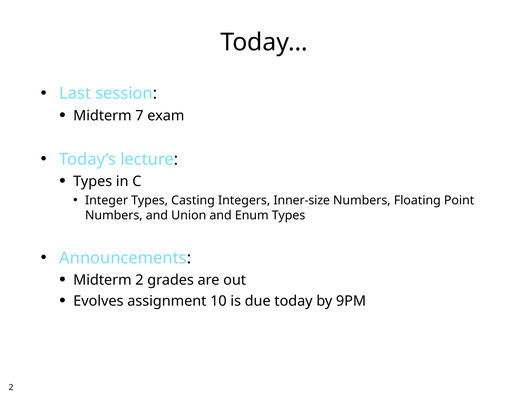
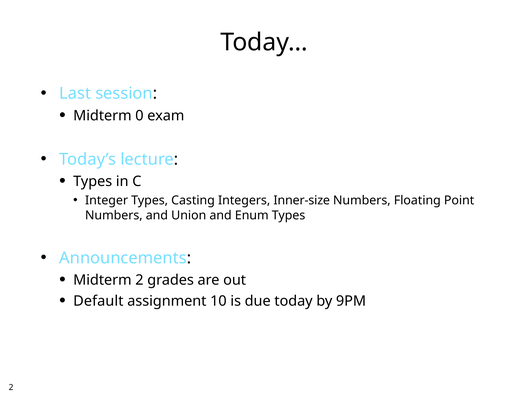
7: 7 -> 0
Evolves: Evolves -> Default
